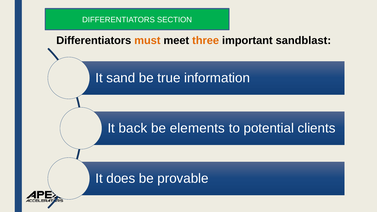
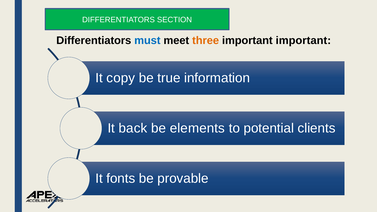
must colour: orange -> blue
important sandblast: sandblast -> important
sand: sand -> copy
does: does -> fonts
